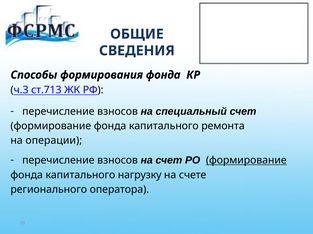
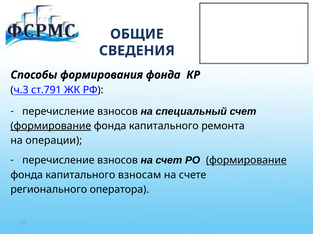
ст.713: ст.713 -> ст.791
формирование at (51, 126) underline: none -> present
нагрузку: нагрузку -> взносам
